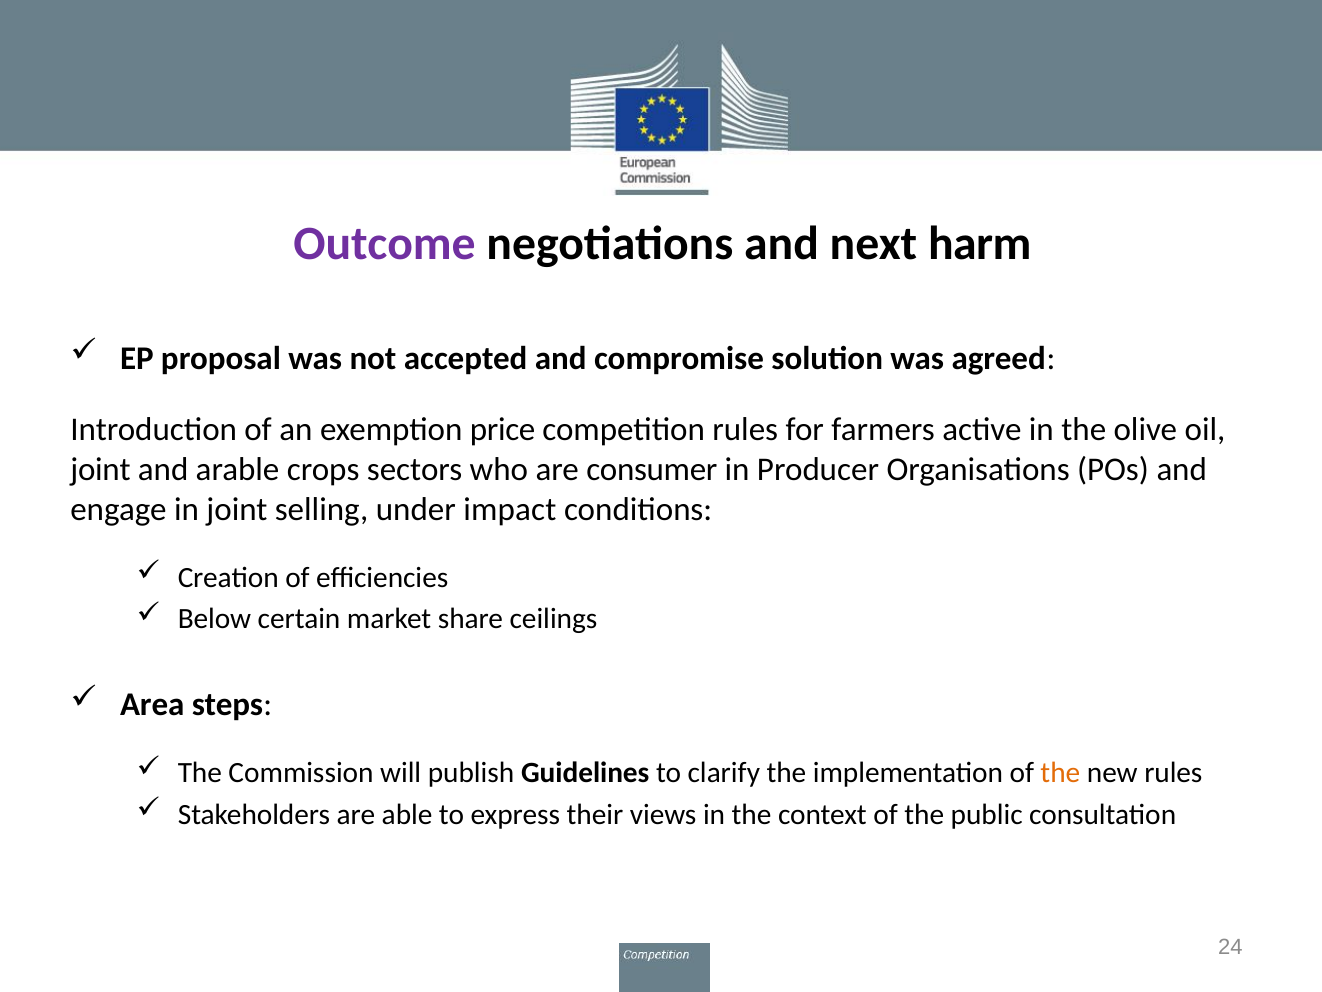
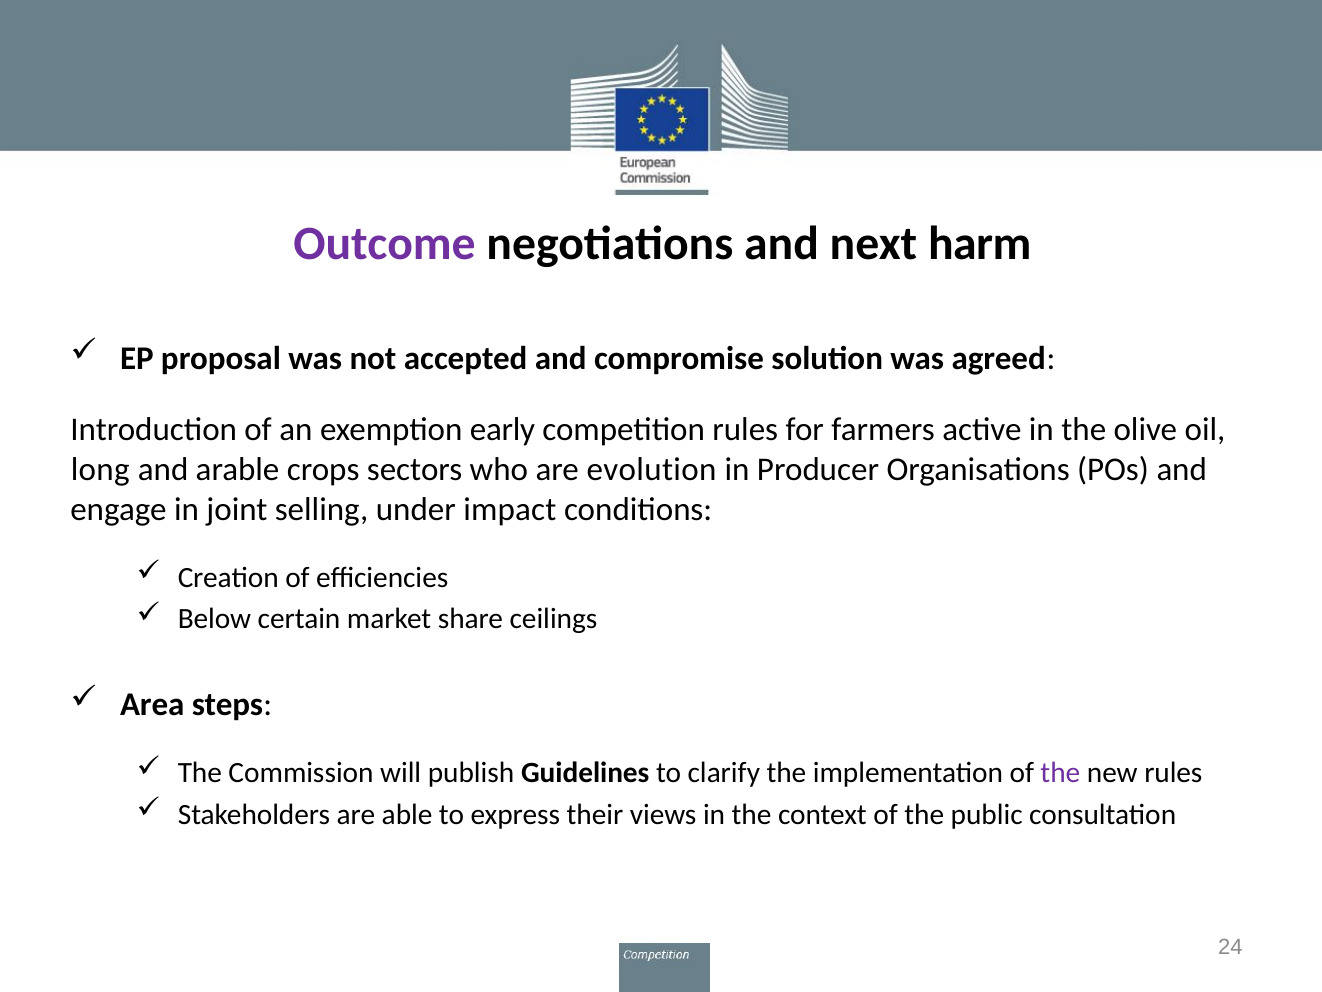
price: price -> early
joint at (101, 469): joint -> long
consumer: consumer -> evolution
the at (1060, 773) colour: orange -> purple
